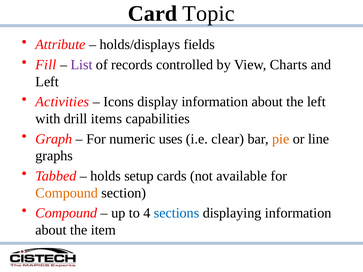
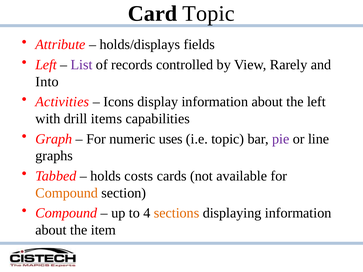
Fill at (46, 65): Fill -> Left
Charts: Charts -> Rarely
Left at (47, 82): Left -> Into
i.e clear: clear -> topic
pie colour: orange -> purple
setup: setup -> costs
sections colour: blue -> orange
